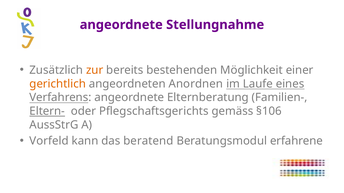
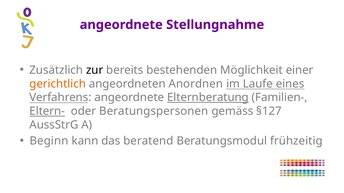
zur colour: orange -> black
Elternberatung underline: none -> present
Pflegschaftsgerichts: Pflegschaftsgerichts -> Beratungspersonen
§106: §106 -> §127
Vorfeld: Vorfeld -> Beginn
erfahrene: erfahrene -> frühzeitig
